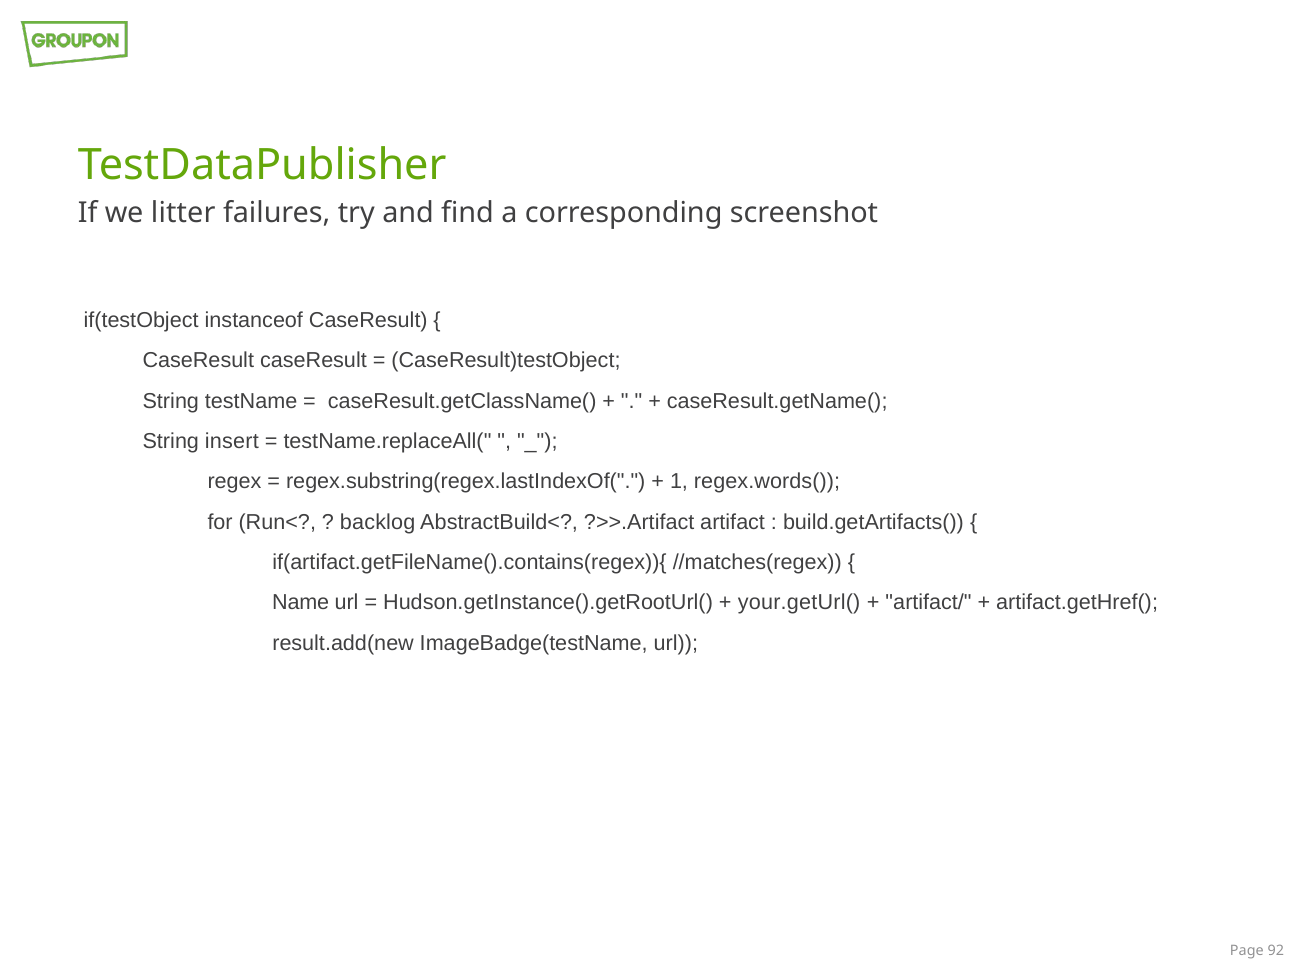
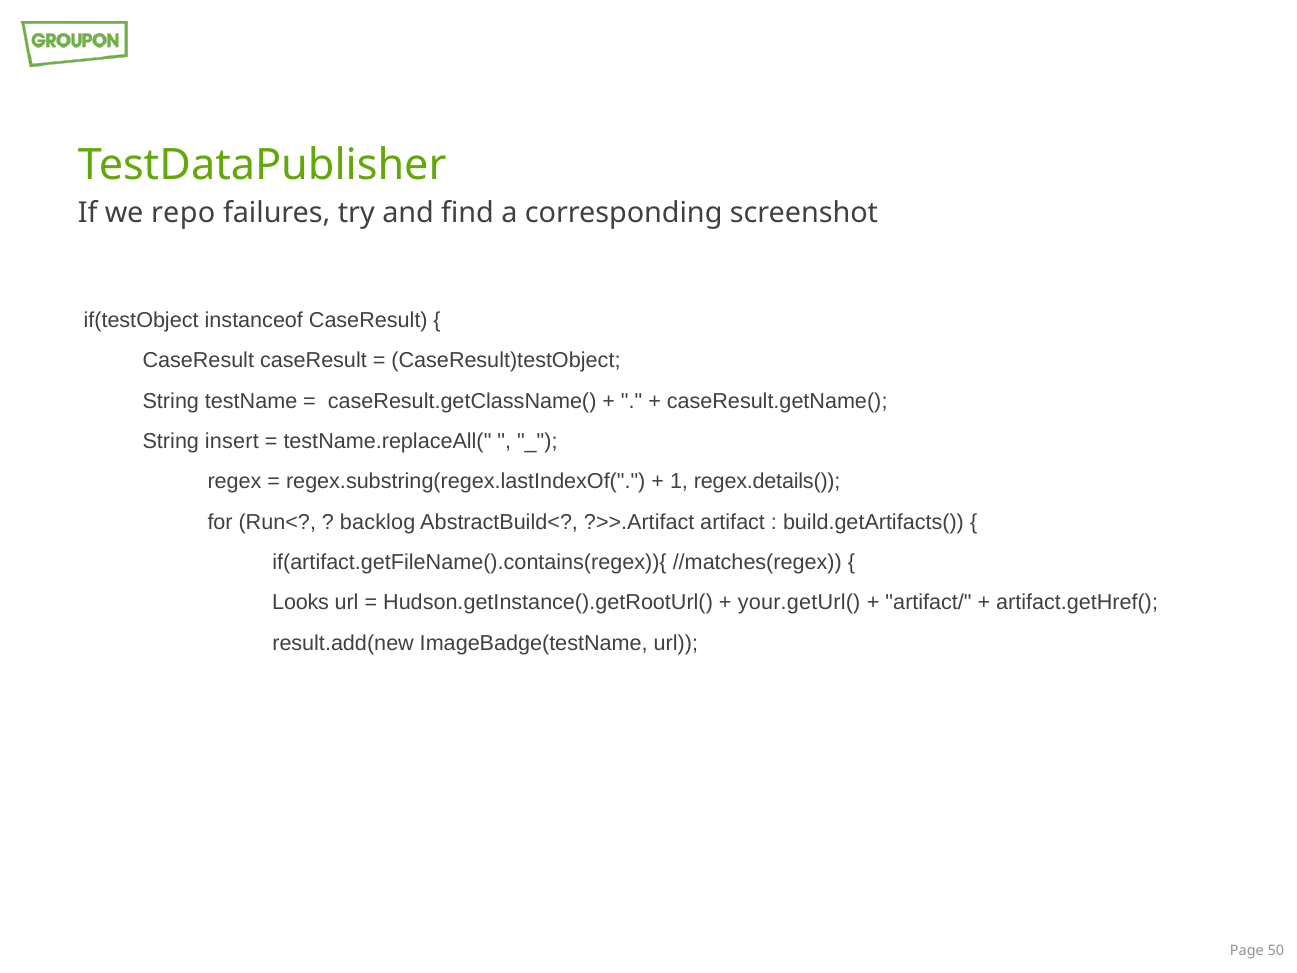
litter: litter -> repo
regex.words(: regex.words( -> regex.details(
Name: Name -> Looks
92: 92 -> 50
